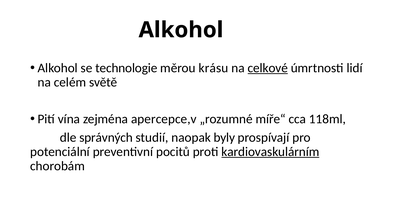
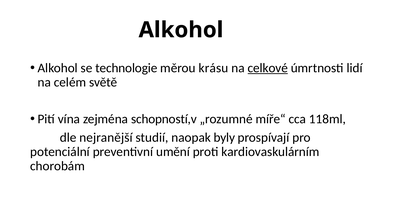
apercepce,v: apercepce,v -> schopností,v
správných: správných -> nejranější
pocitů: pocitů -> umění
kardiovaskulárním underline: present -> none
